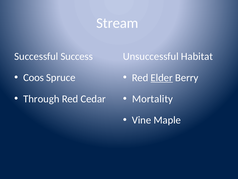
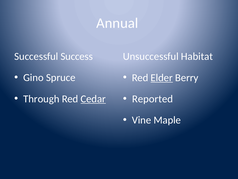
Stream: Stream -> Annual
Coos: Coos -> Gino
Cedar underline: none -> present
Mortality: Mortality -> Reported
